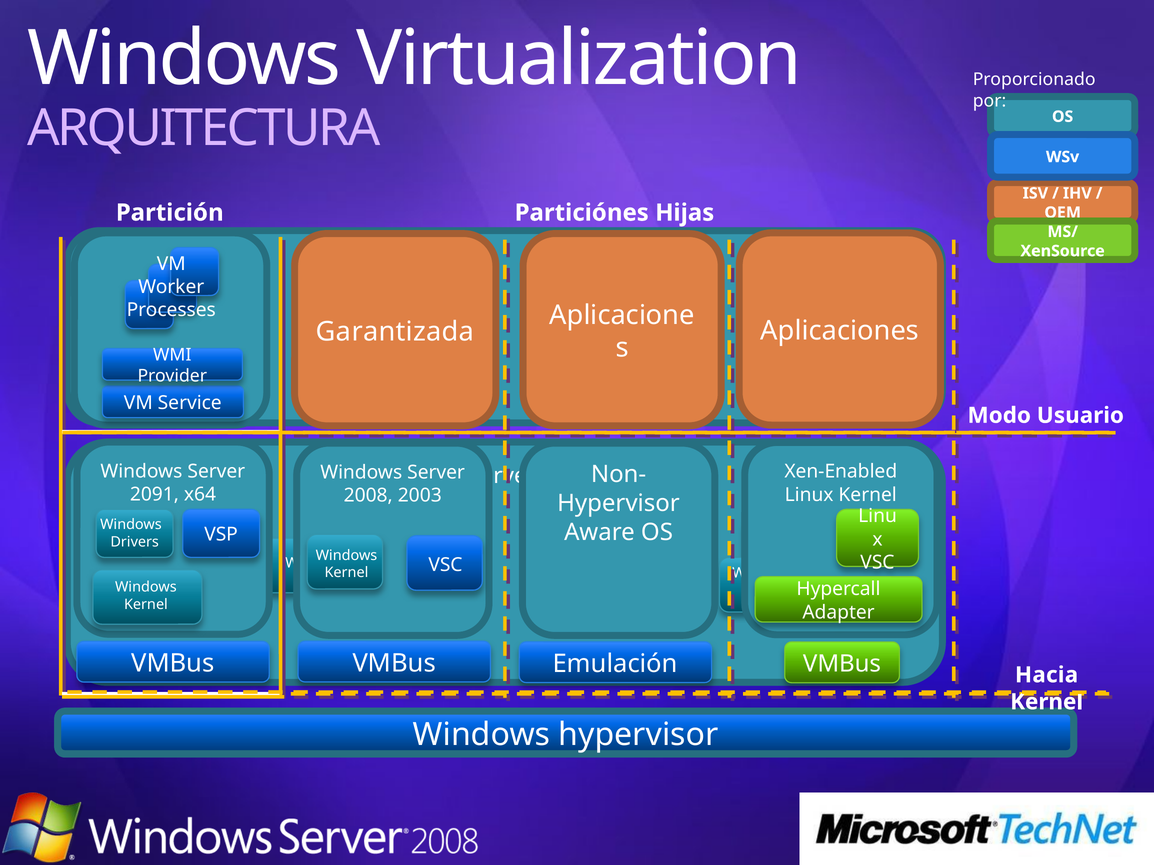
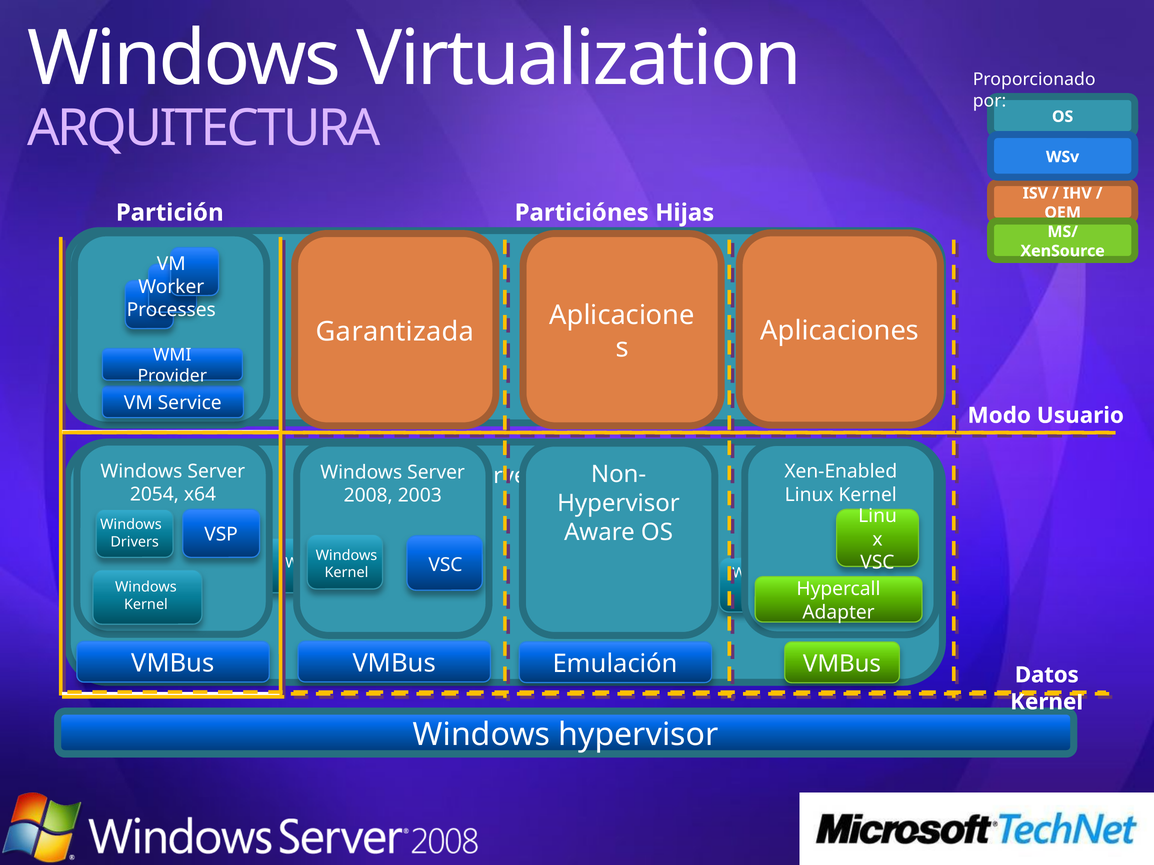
2091: 2091 -> 2054
Hacia: Hacia -> Datos
